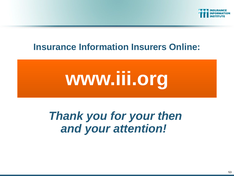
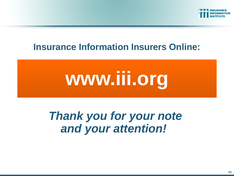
then: then -> note
